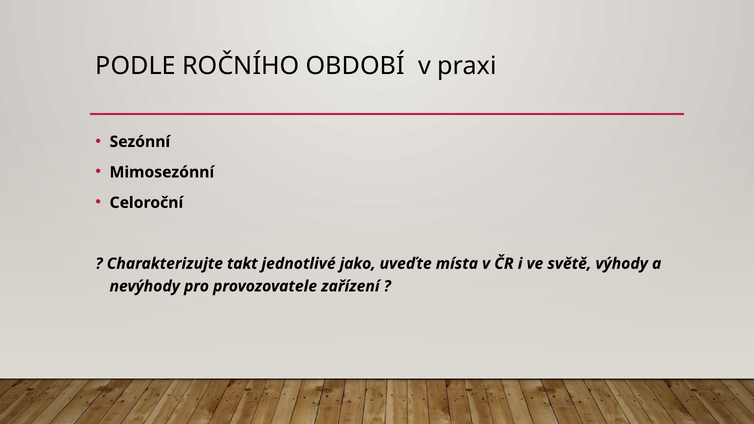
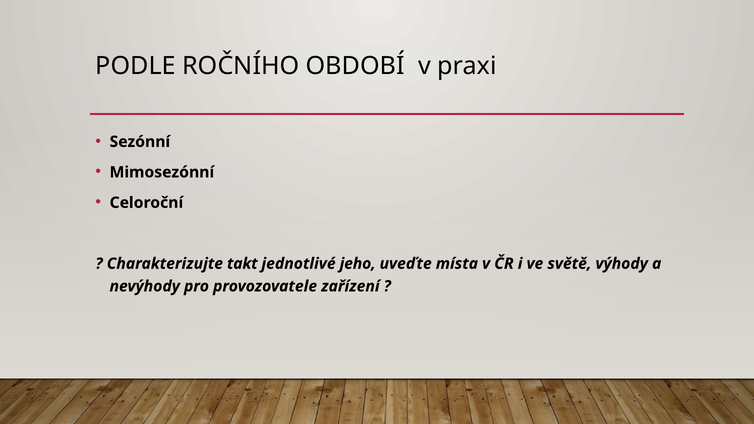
jako: jako -> jeho
